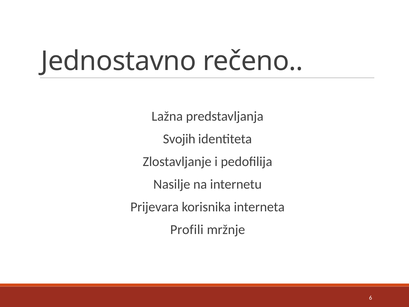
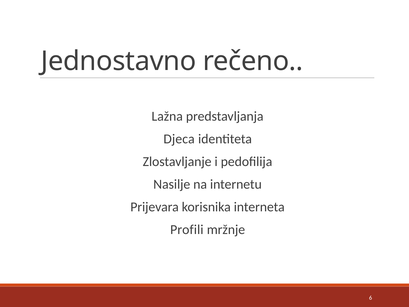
Svojih: Svojih -> Djeca
